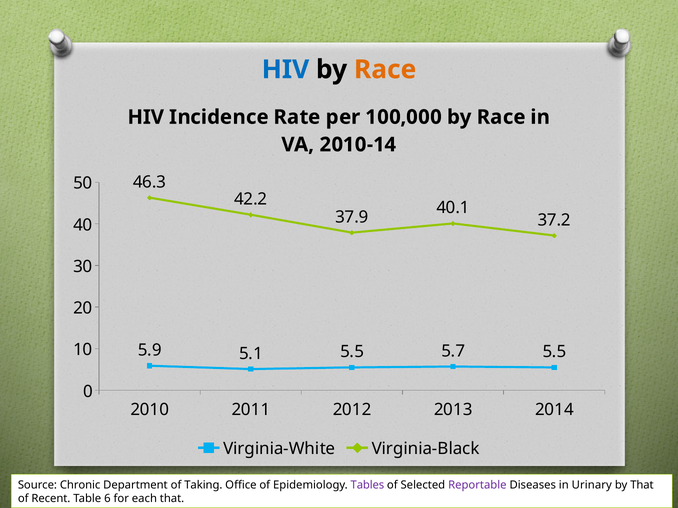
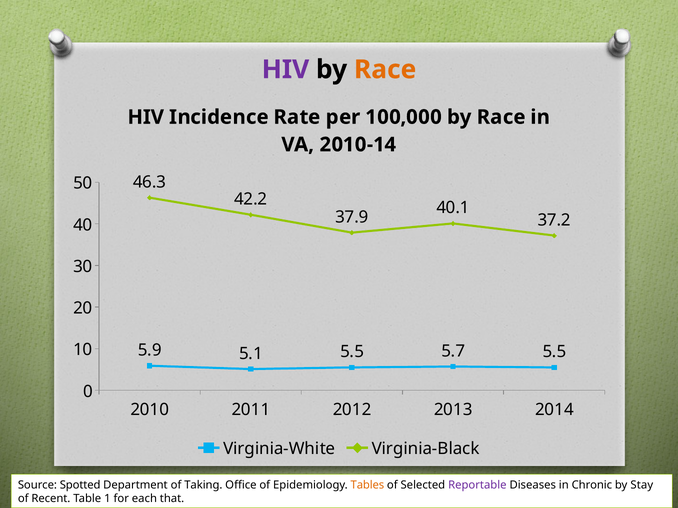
HIV at (285, 70) colour: blue -> purple
Chronic: Chronic -> Spotted
Tables colour: purple -> orange
Urinary: Urinary -> Chronic
by That: That -> Stay
6: 6 -> 1
